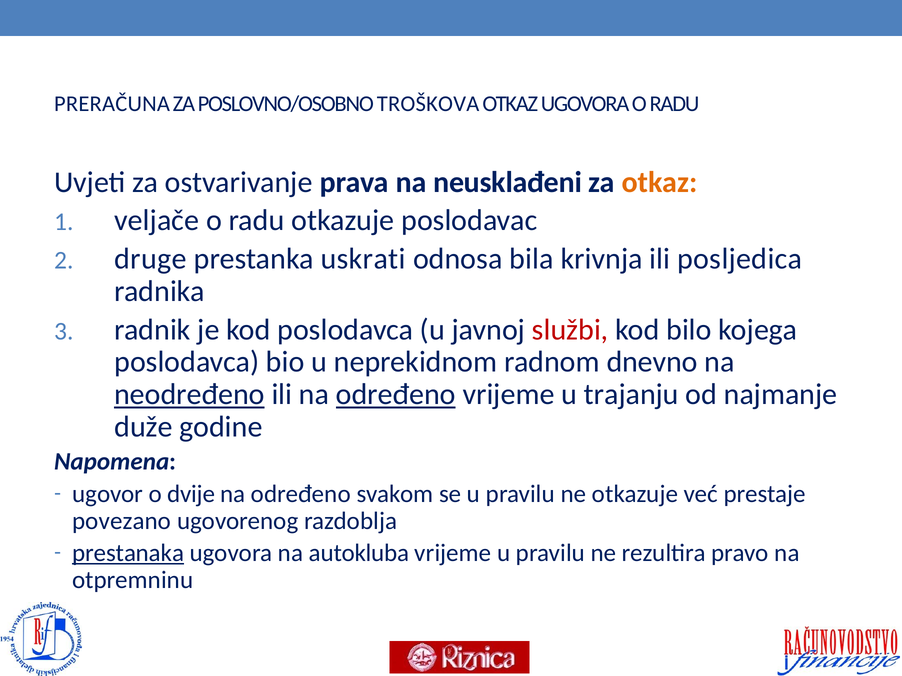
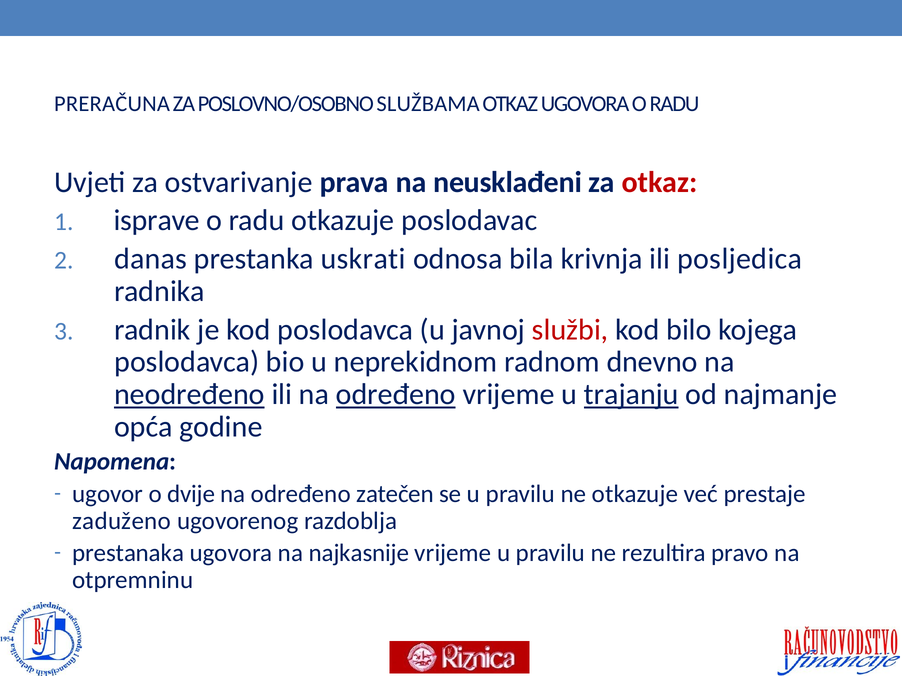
TROŠKOVA: TROŠKOVA -> SLUŽBAMA
otkaz at (659, 183) colour: orange -> red
veljače: veljače -> isprave
druge: druge -> danas
trajanju underline: none -> present
duže: duže -> opća
svakom: svakom -> zatečen
povezano: povezano -> zaduženo
prestanaka underline: present -> none
autokluba: autokluba -> najkasnije
